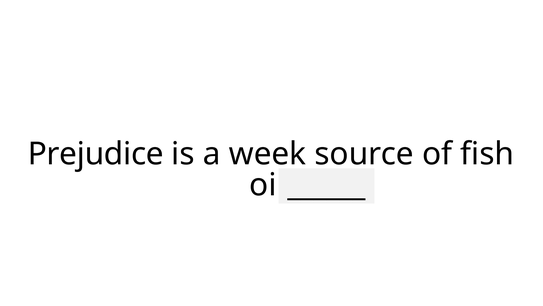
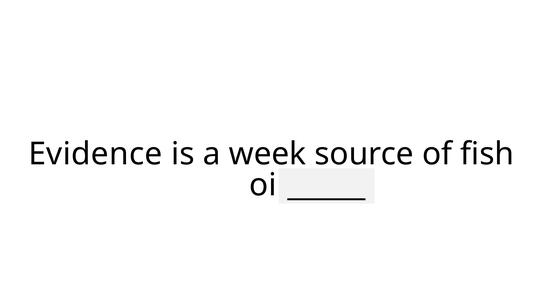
Prejudice: Prejudice -> Evidence
